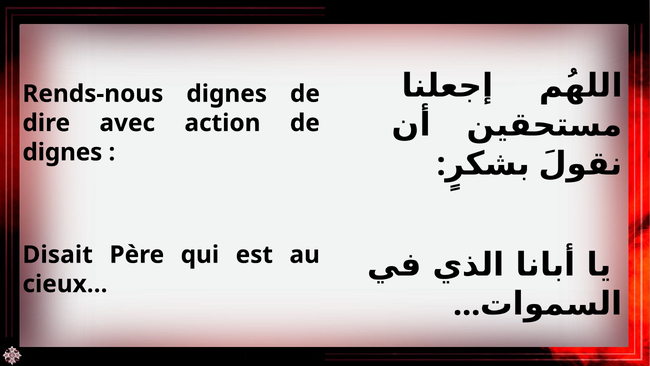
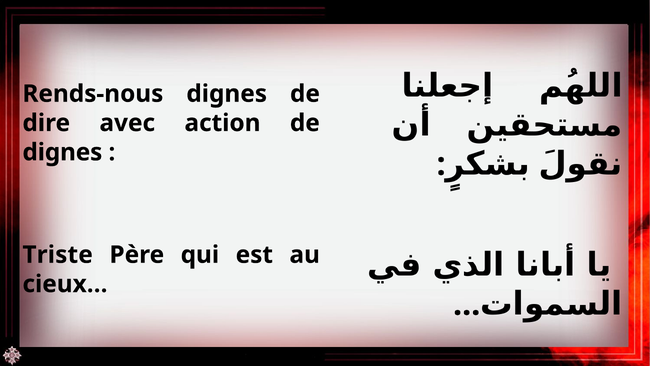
Disait: Disait -> Triste
